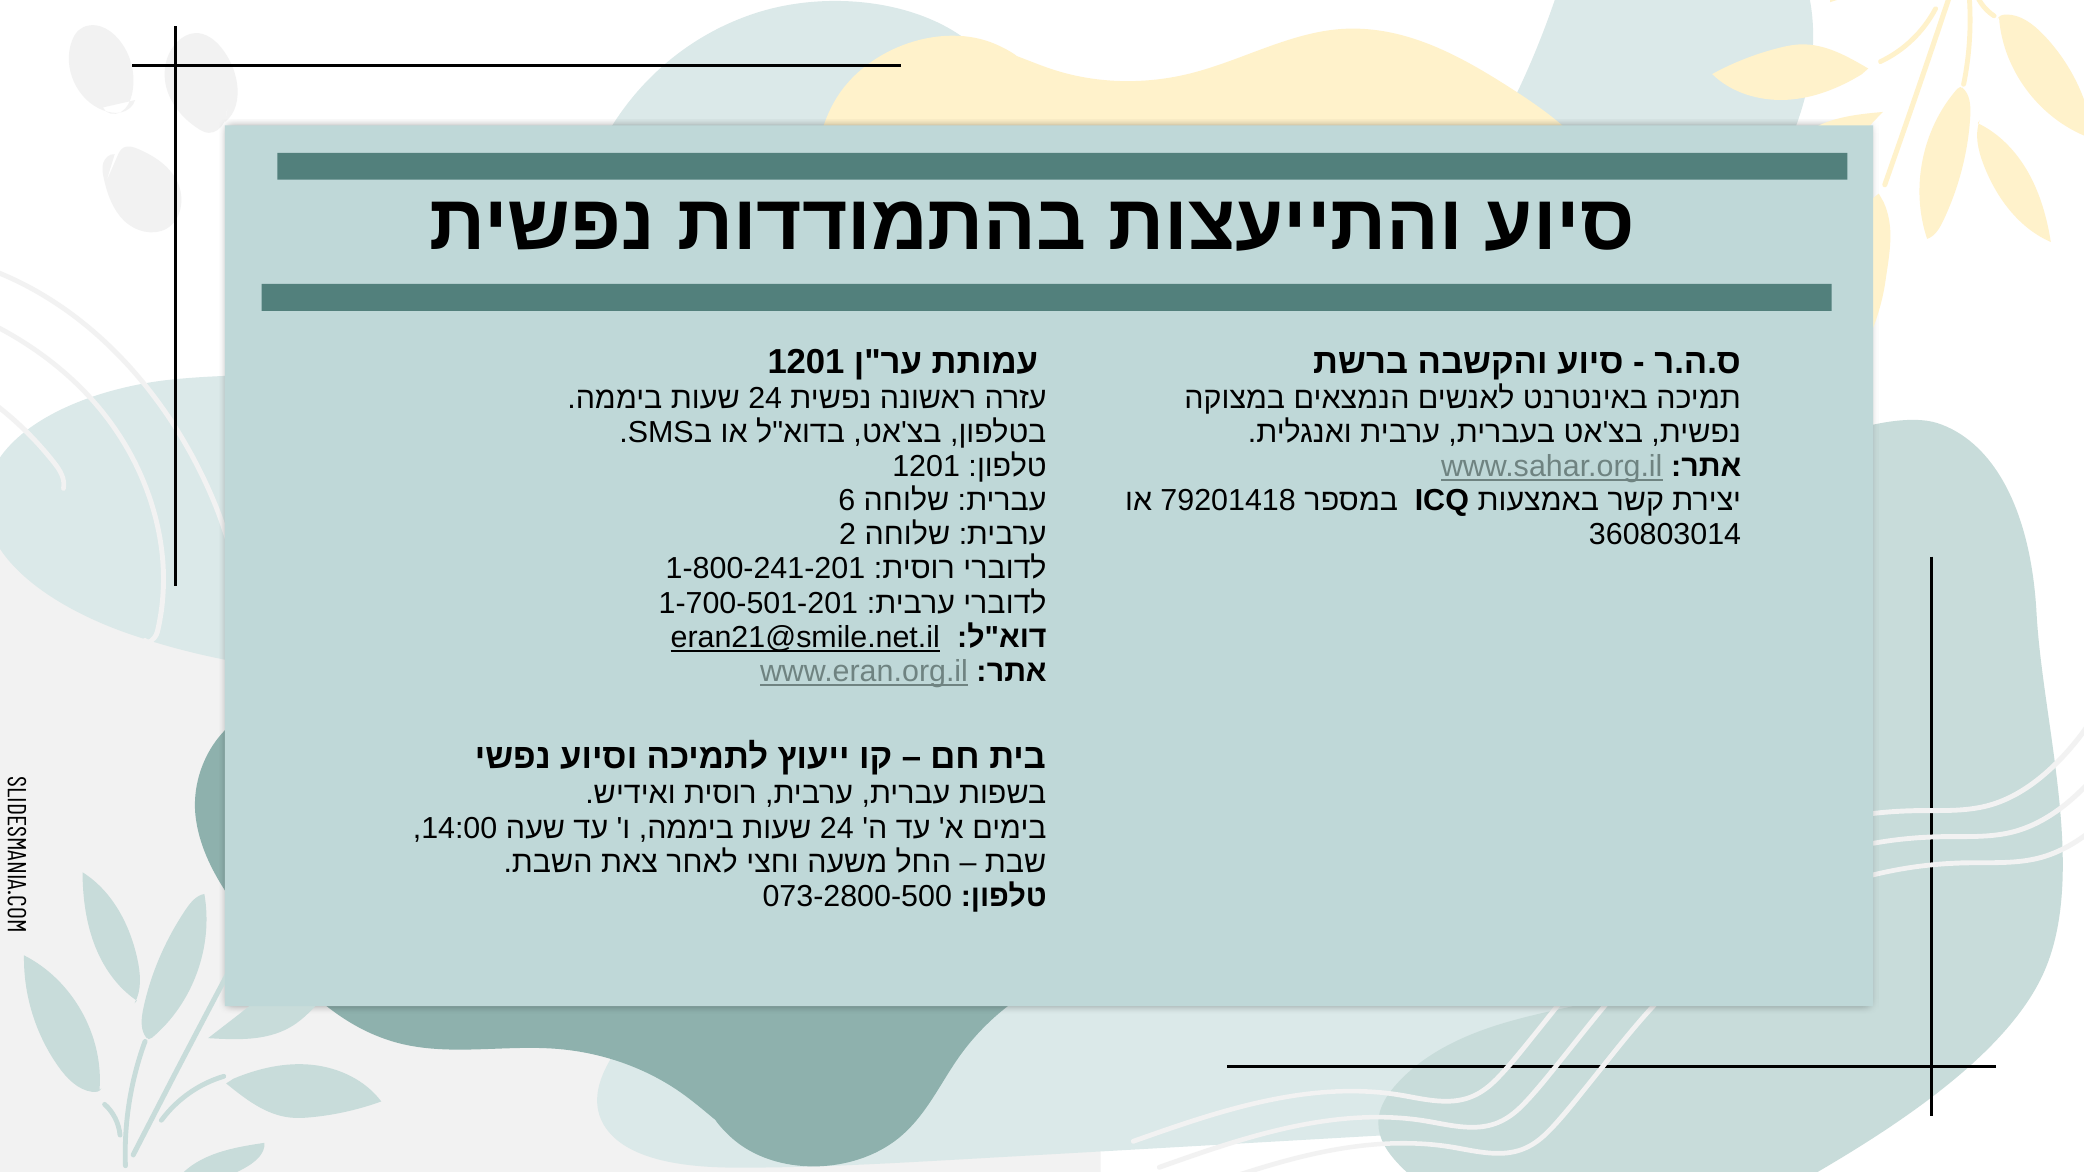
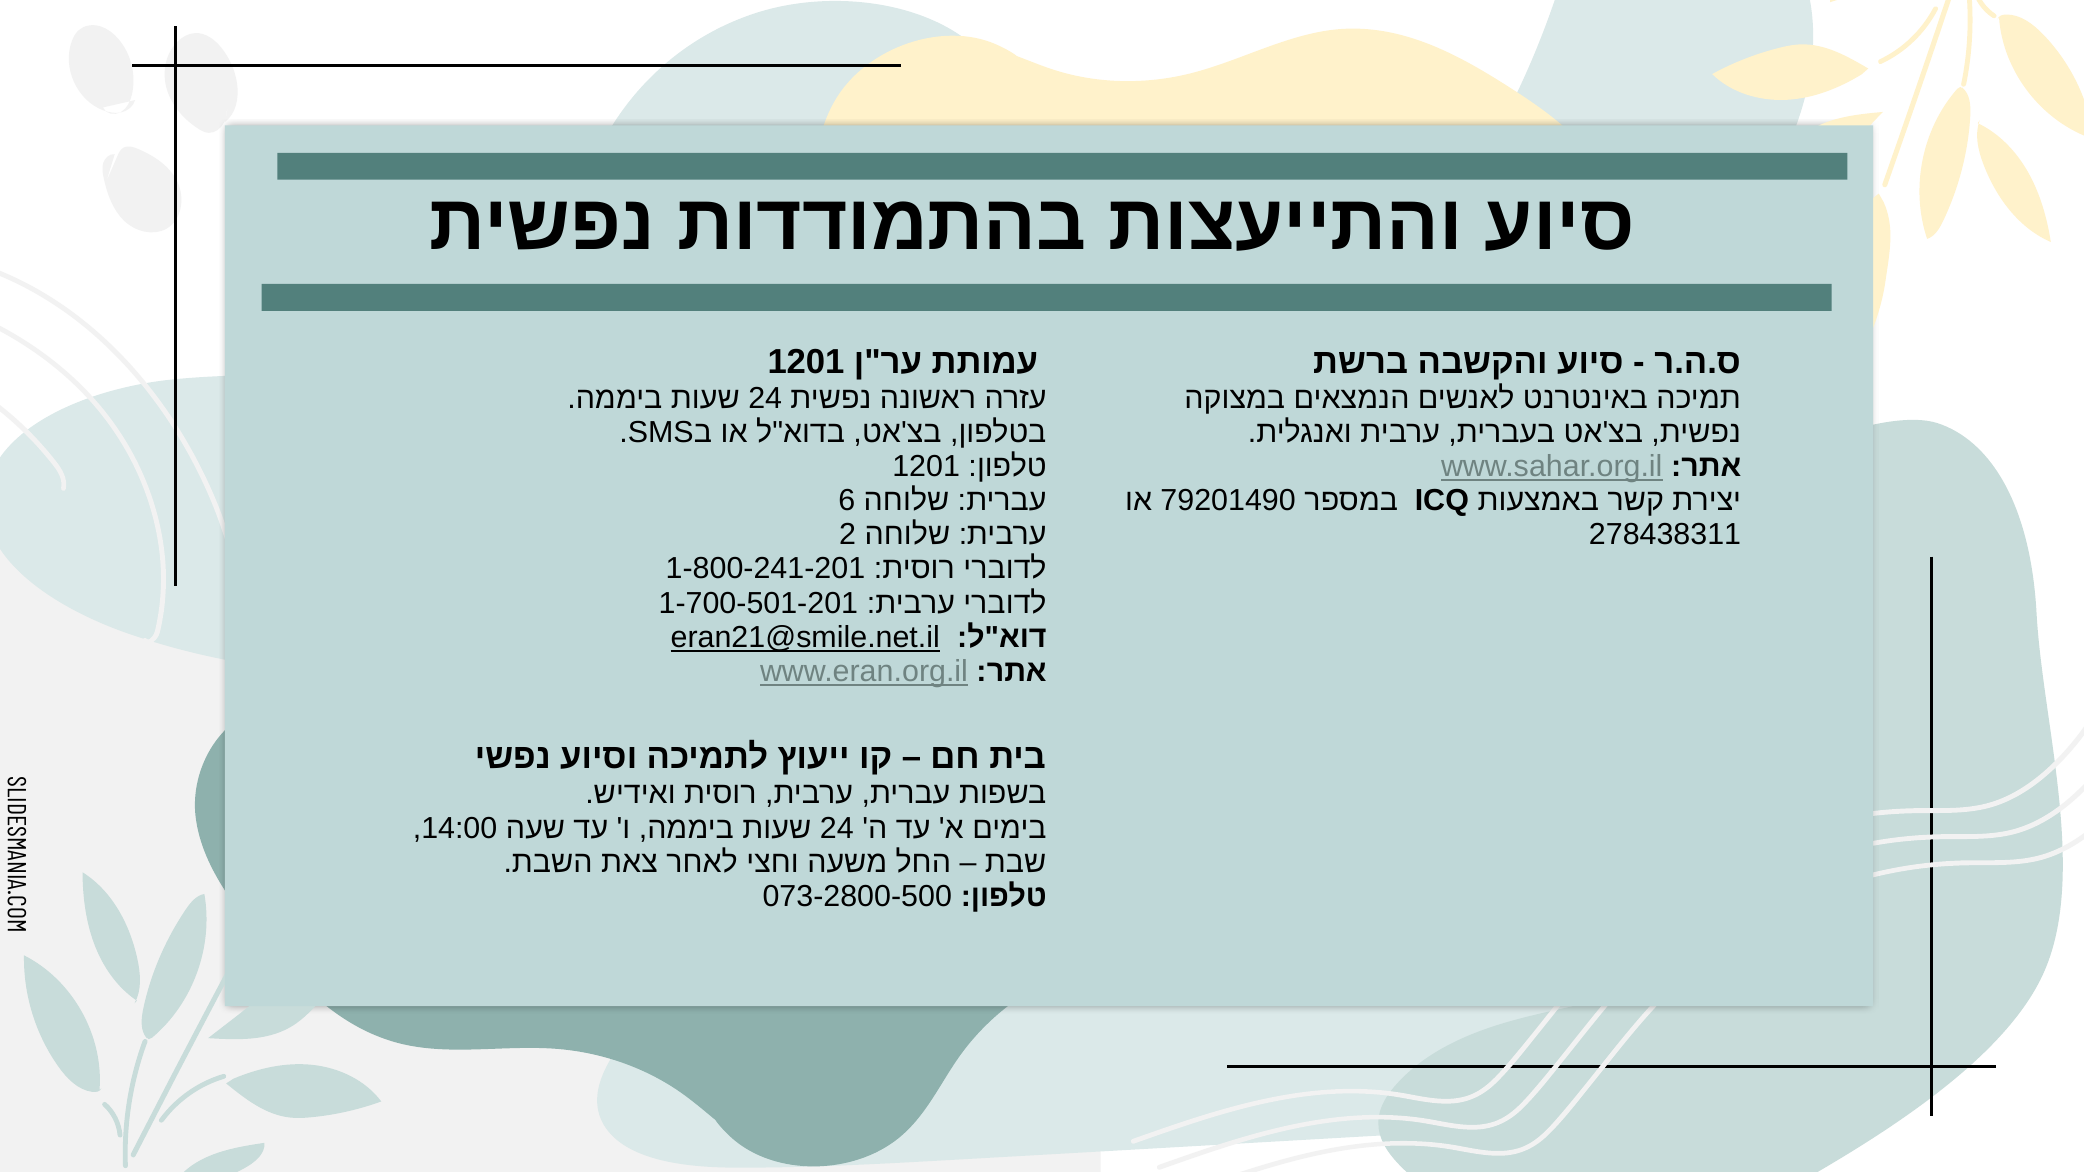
79201418: 79201418 -> 79201490
360803014: 360803014 -> 278438311
